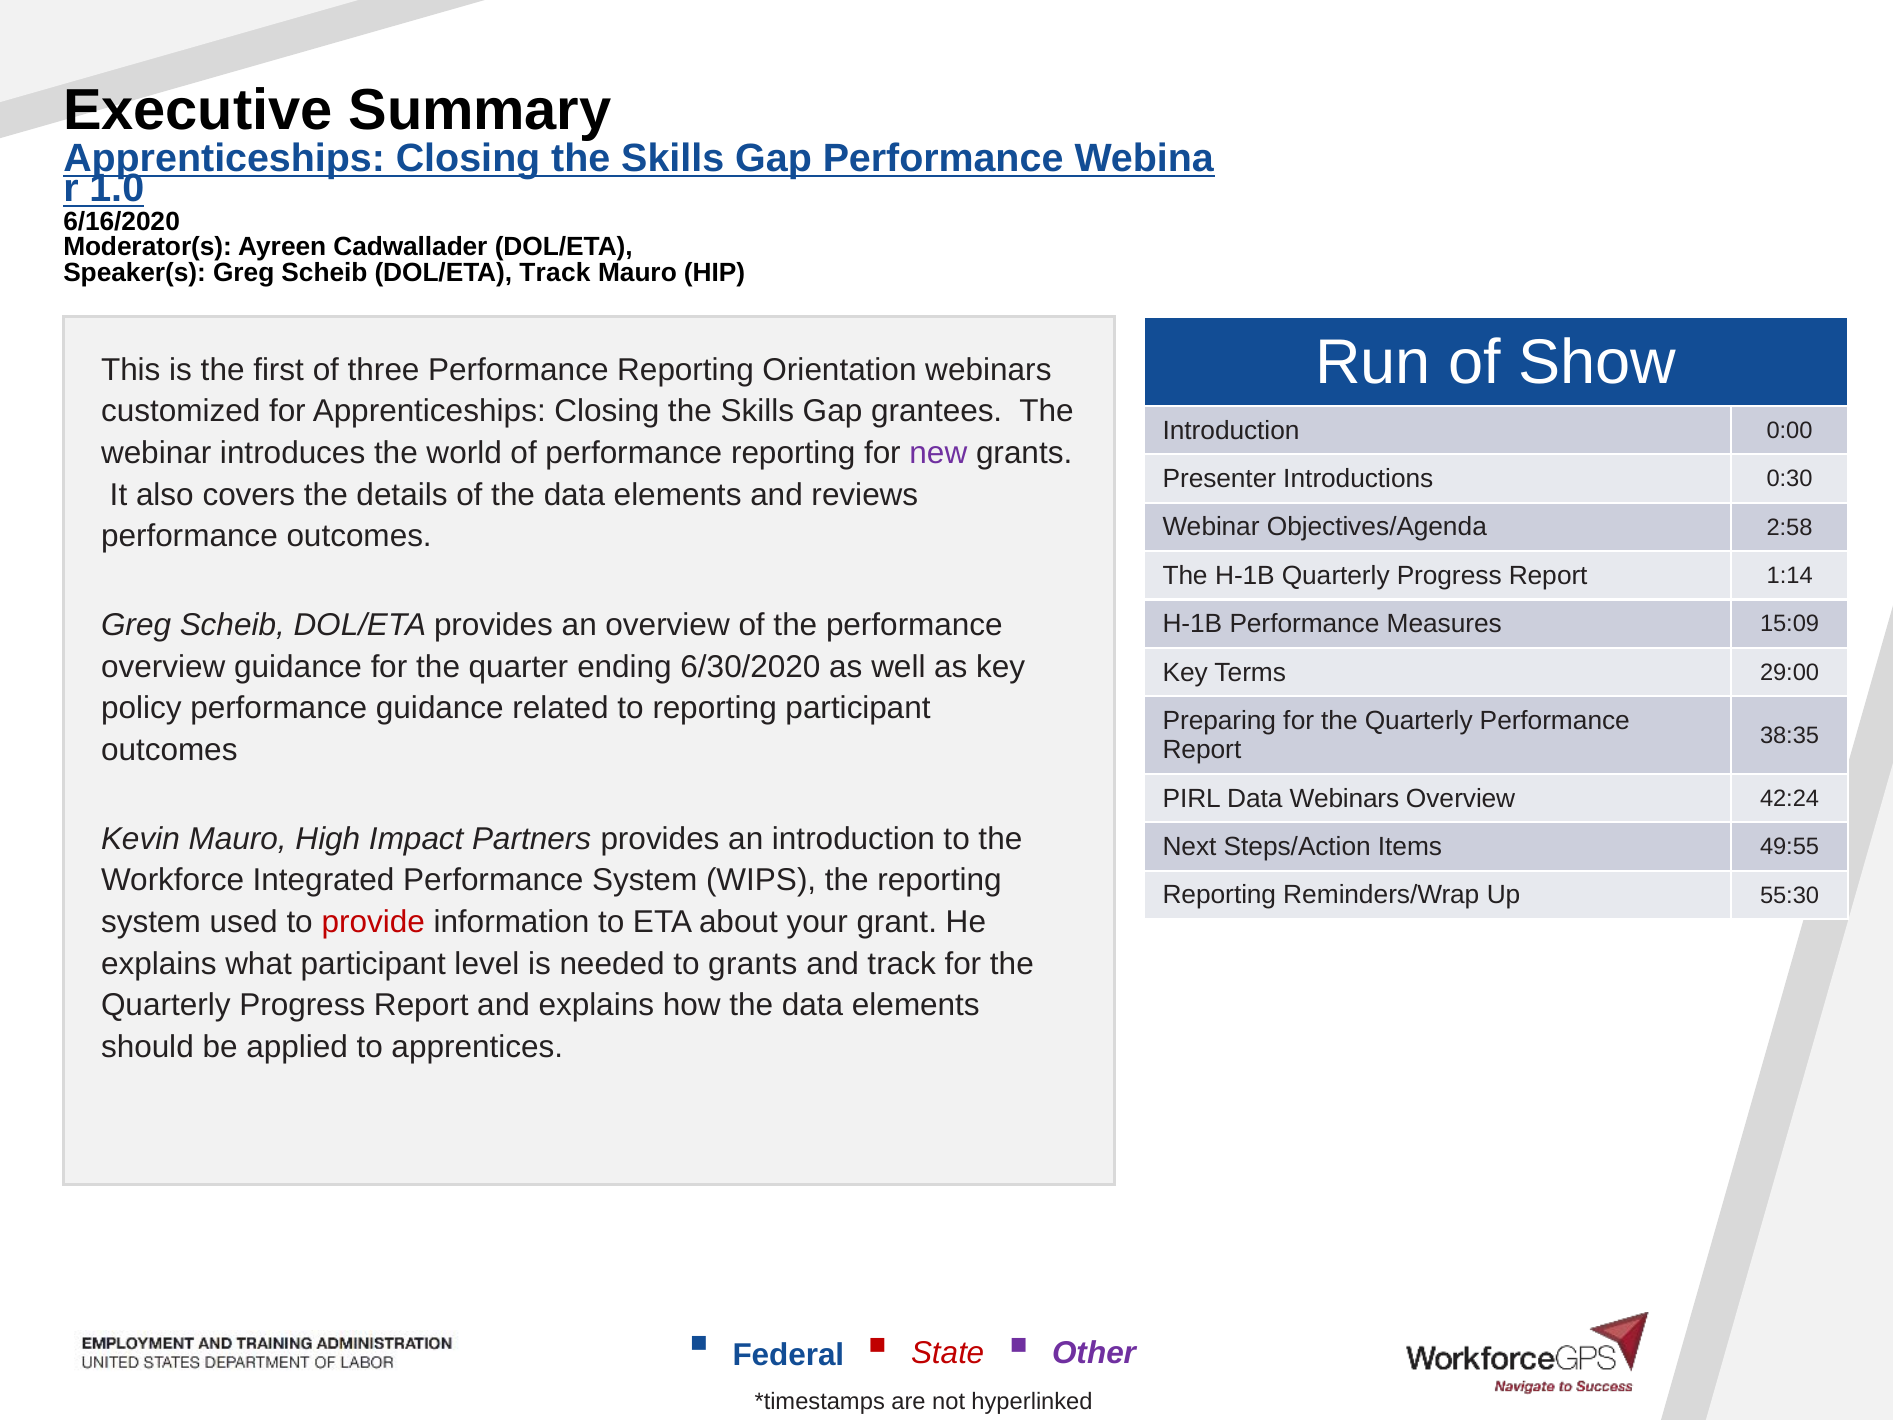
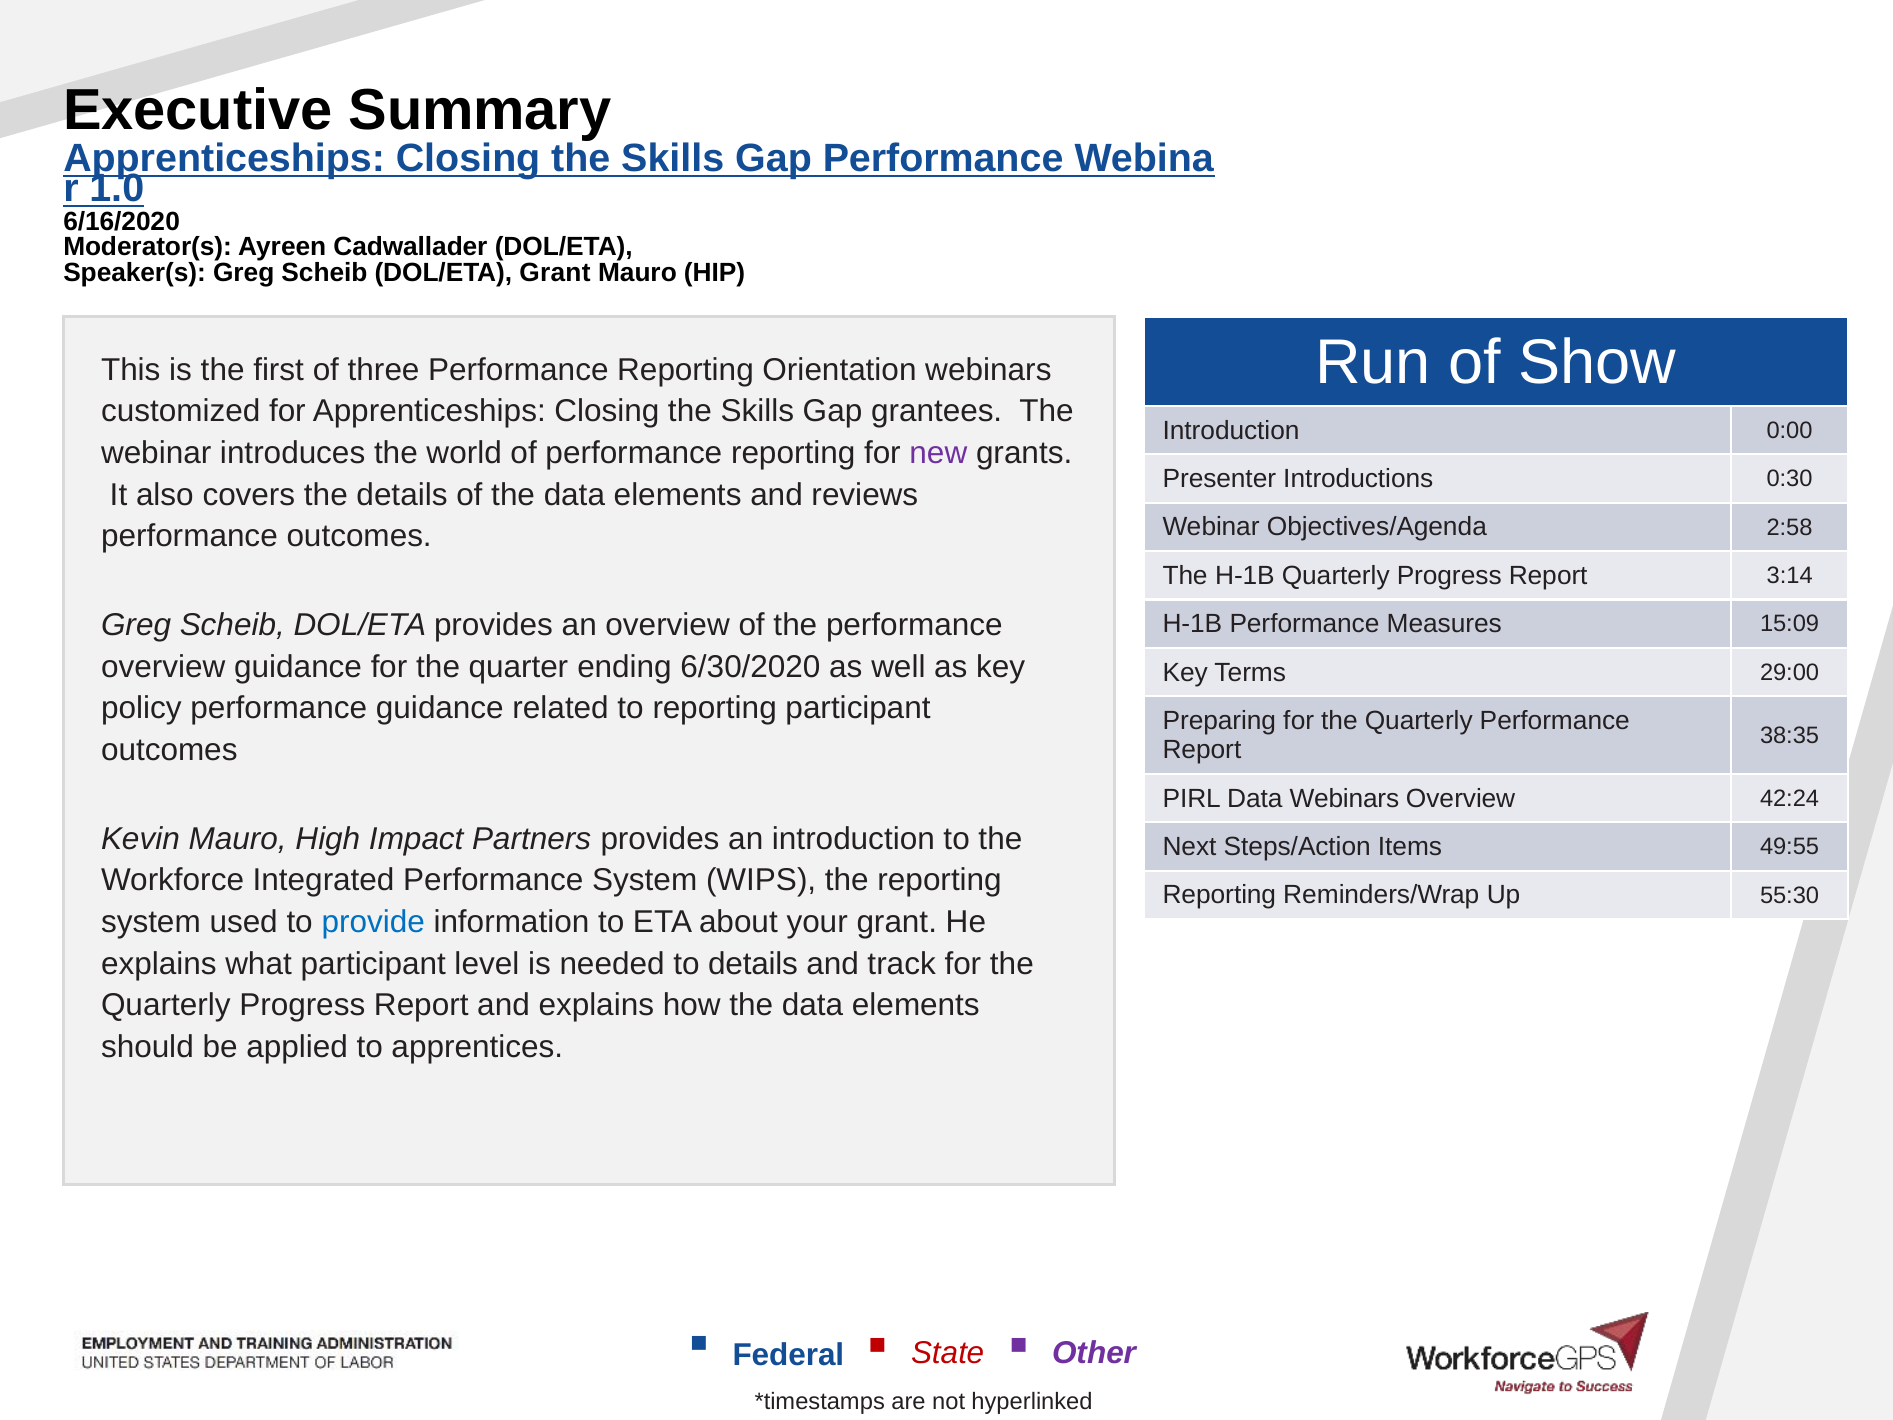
DOL/ETA Track: Track -> Grant
1:14: 1:14 -> 3:14
provide colour: red -> blue
to grants: grants -> details
